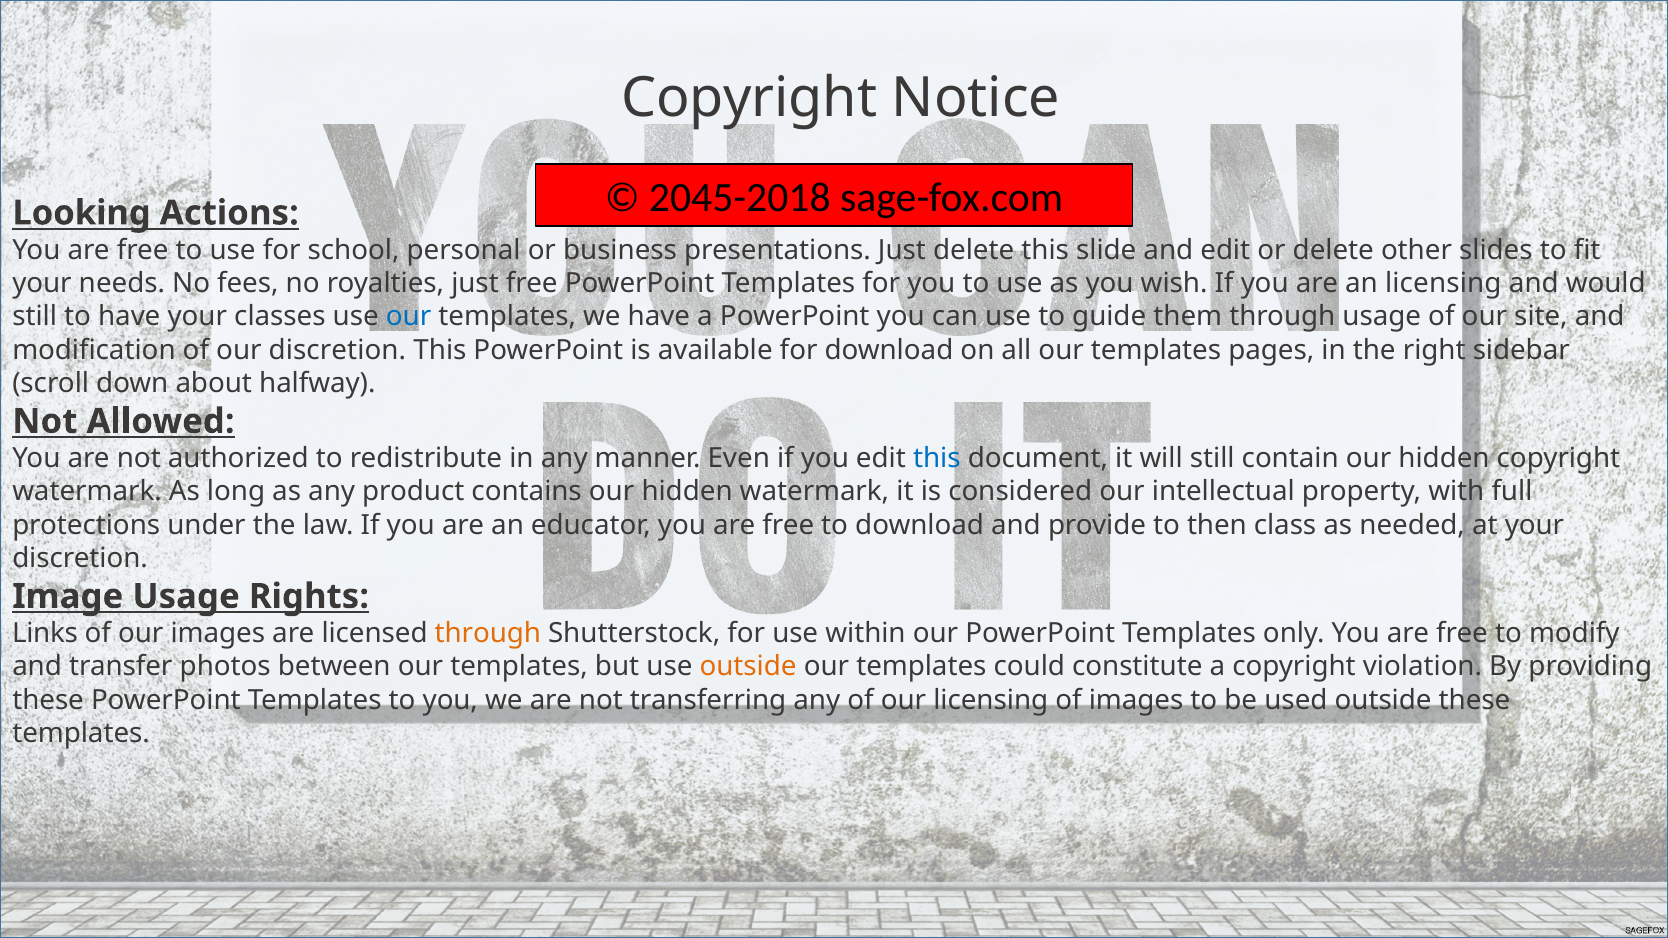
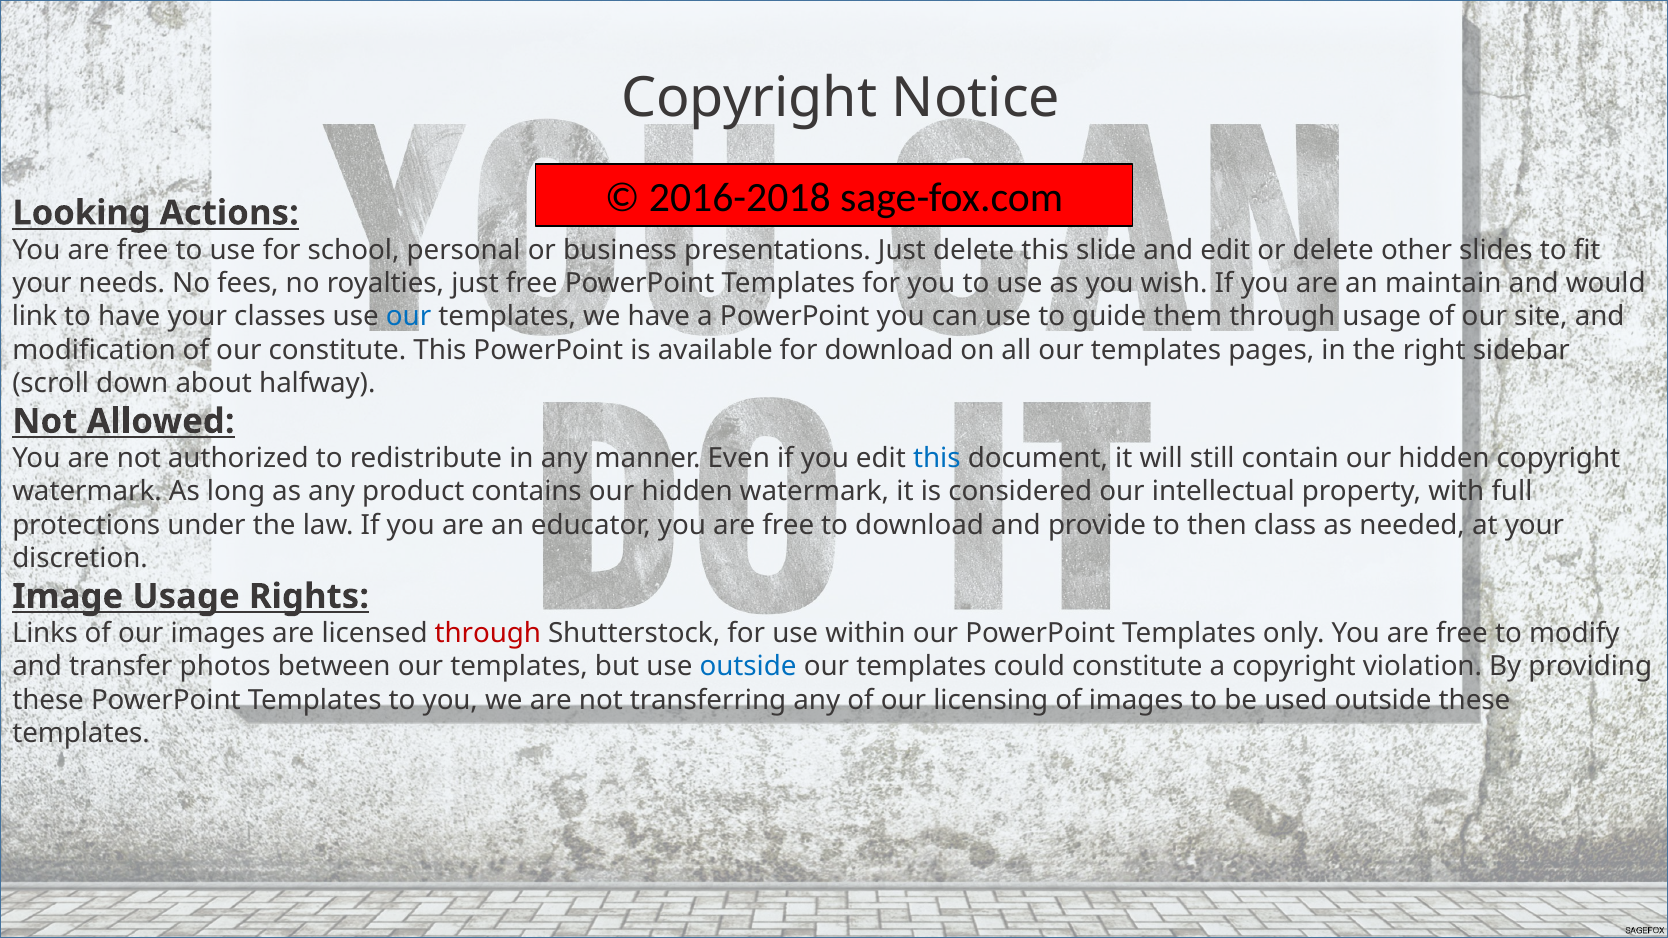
2045-2018: 2045-2018 -> 2016-2018
an licensing: licensing -> maintain
still at (35, 317): still -> link
our discretion: discretion -> constitute
through at (488, 634) colour: orange -> red
outside at (748, 667) colour: orange -> blue
